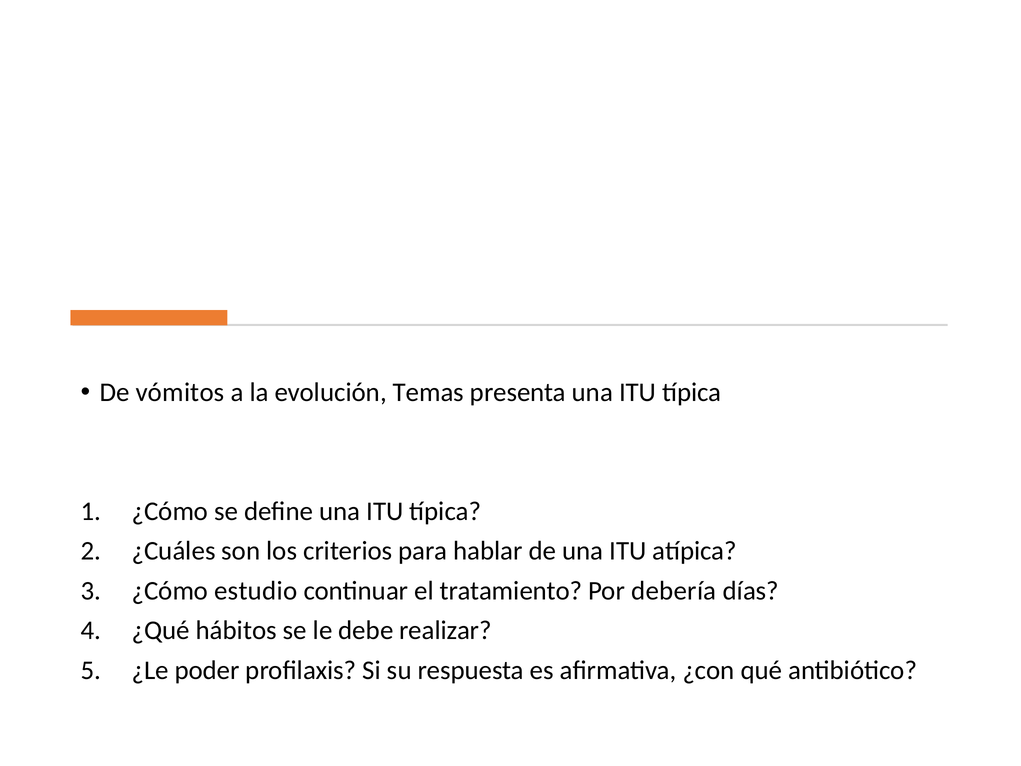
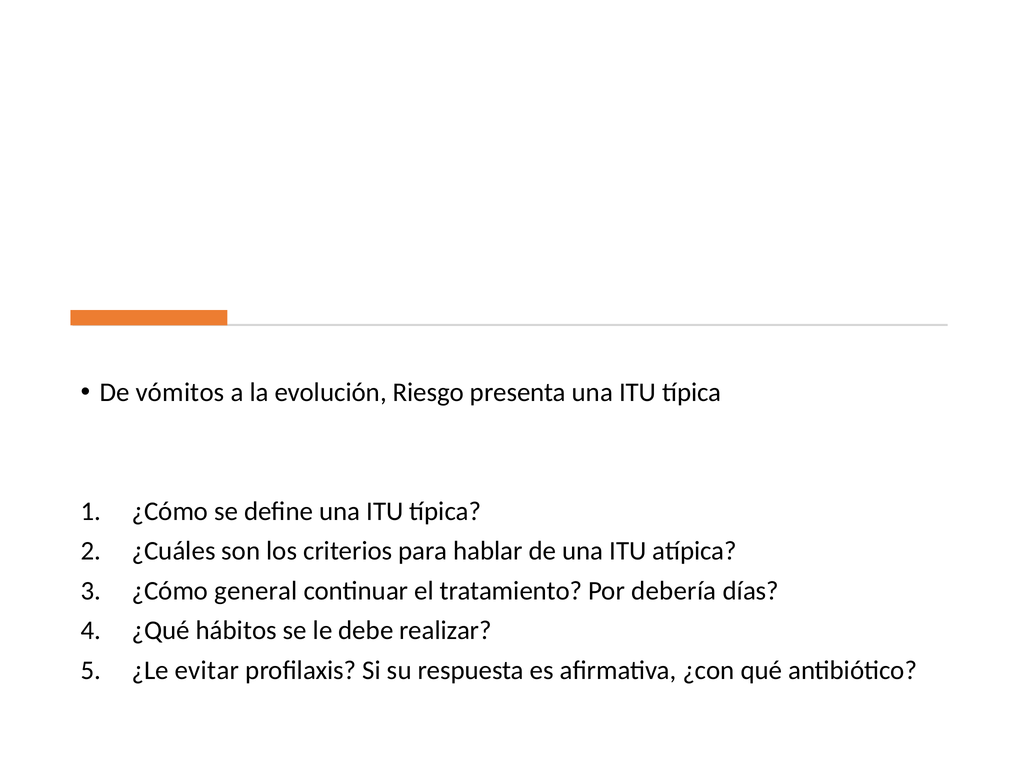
Temas: Temas -> Riesgo
estudio: estudio -> general
poder: poder -> evitar
